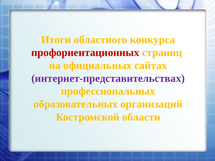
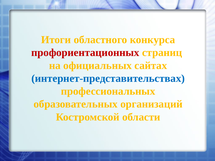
интернет-представительствах colour: purple -> blue
